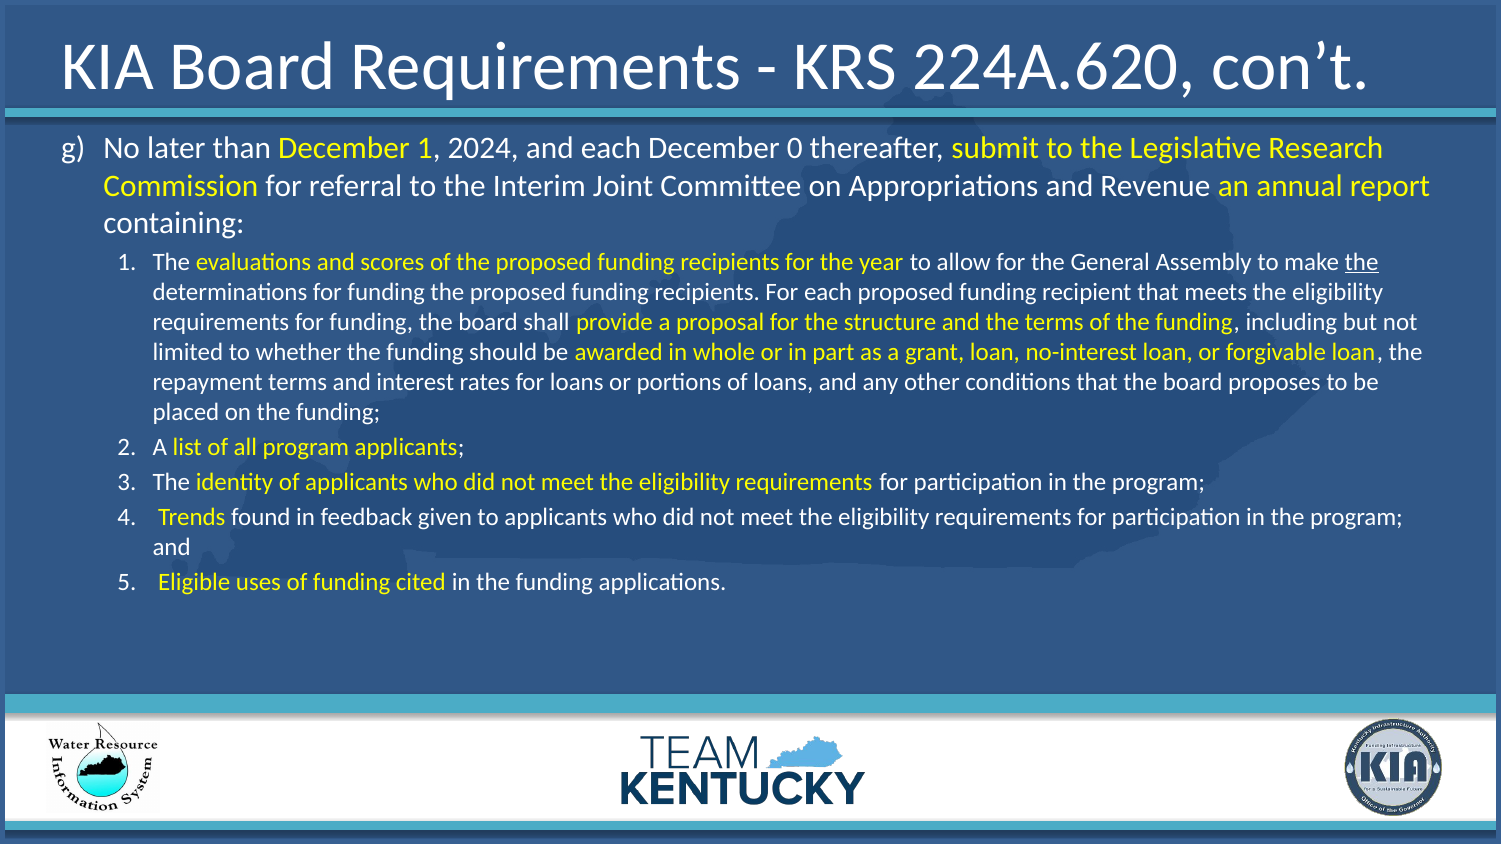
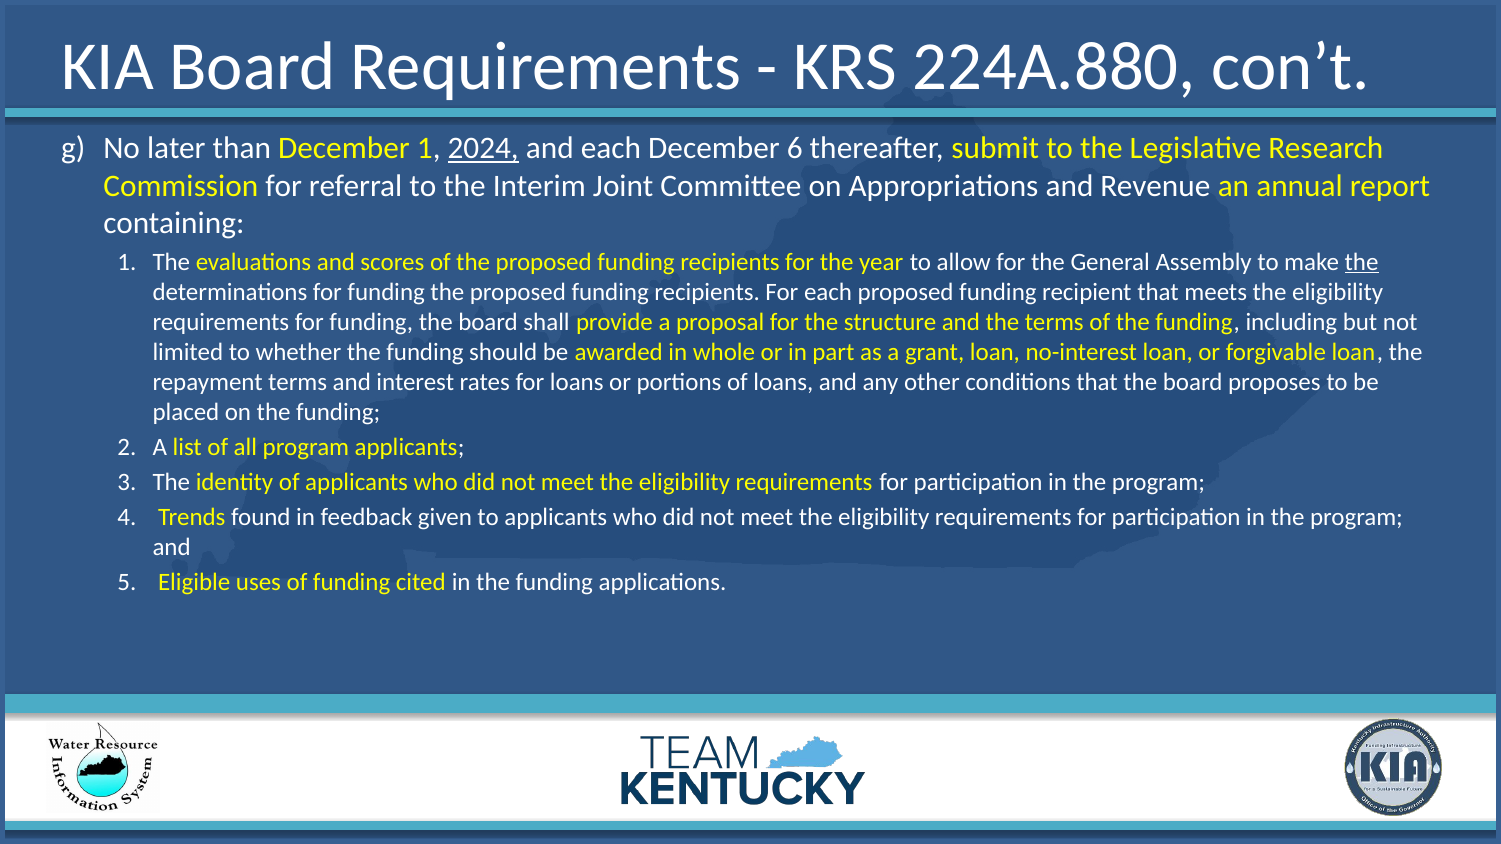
224A.620: 224A.620 -> 224A.880
2024 underline: none -> present
0: 0 -> 6
